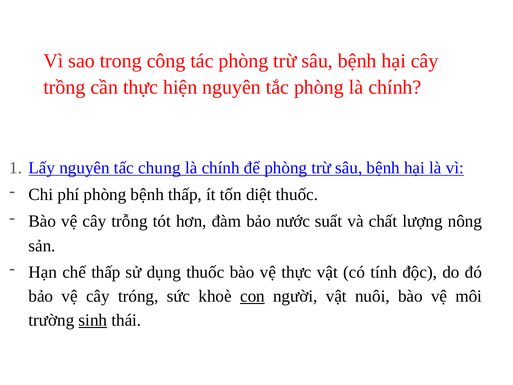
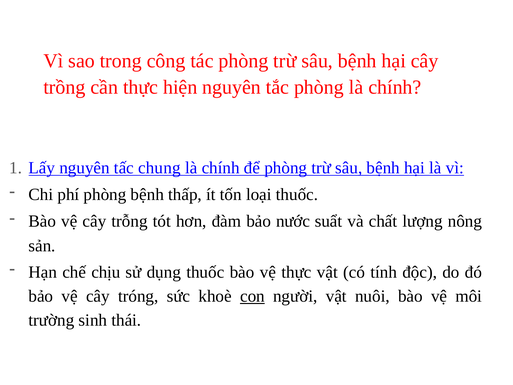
diệt: diệt -> loại
chế thấp: thấp -> chịu
sinh underline: present -> none
